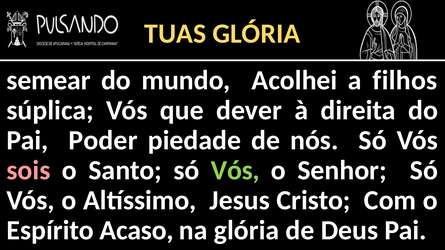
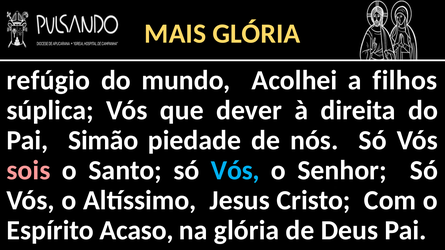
TUAS: TUAS -> MAIS
semear: semear -> refúgio
Poder: Poder -> Simão
Vós at (235, 170) colour: light green -> light blue
